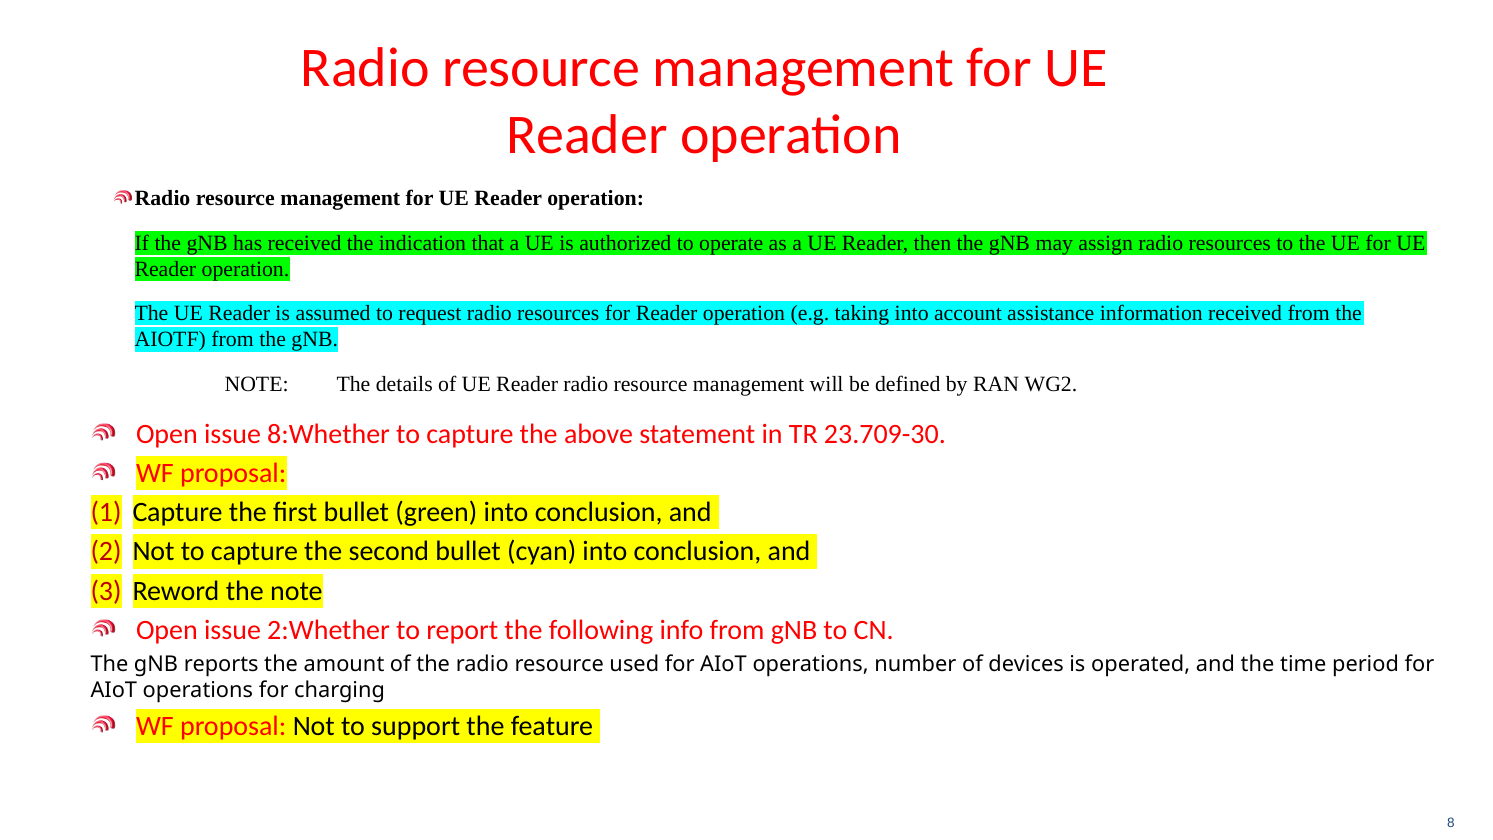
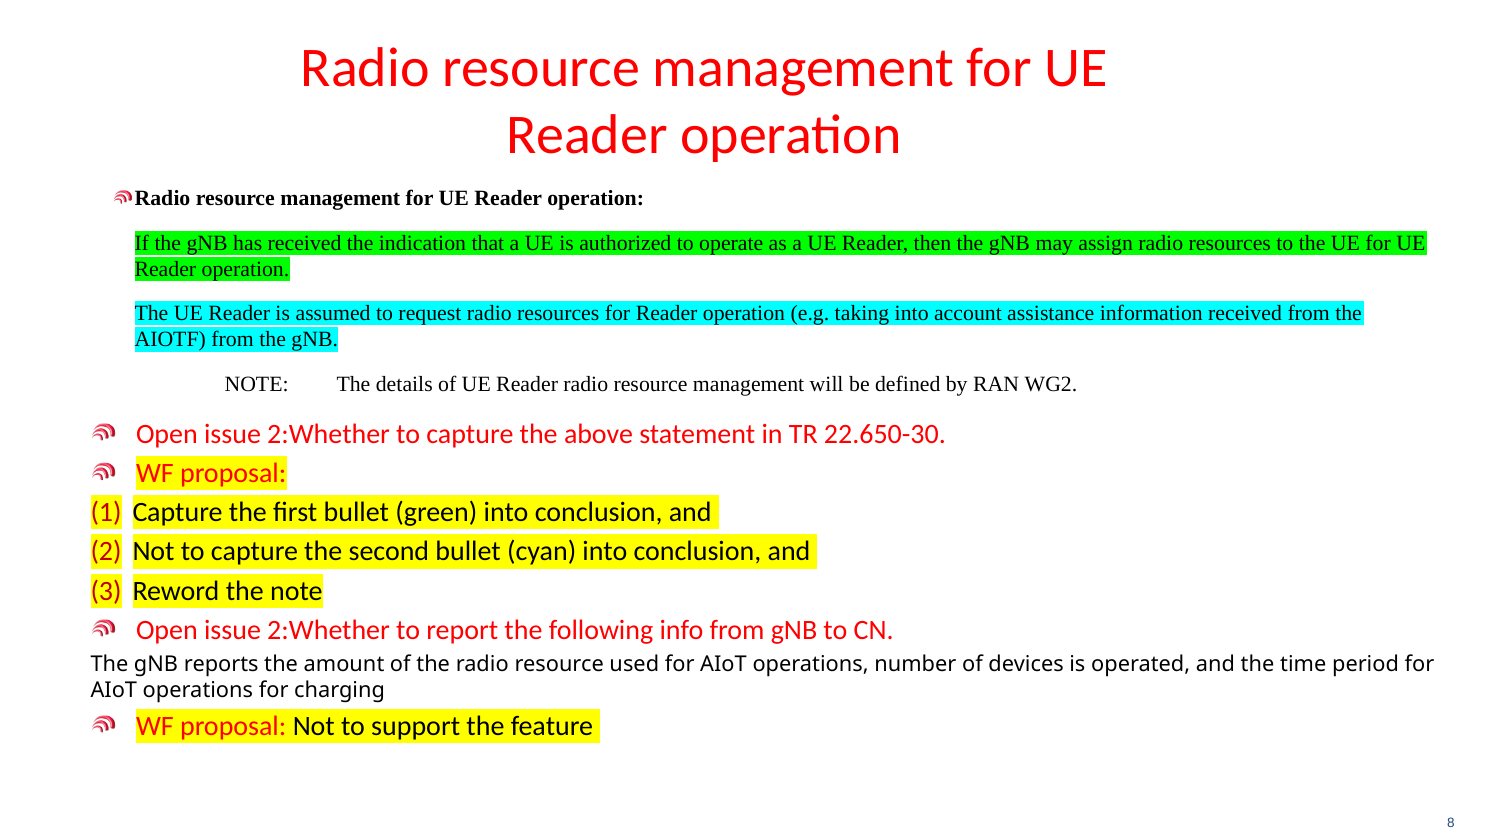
8:Whether at (329, 434): 8:Whether -> 2:Whether
23.709-30: 23.709-30 -> 22.650-30
